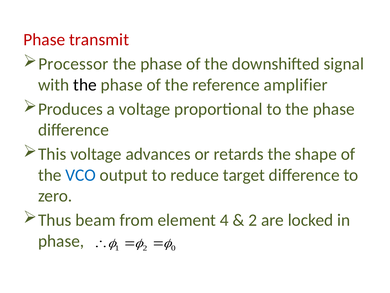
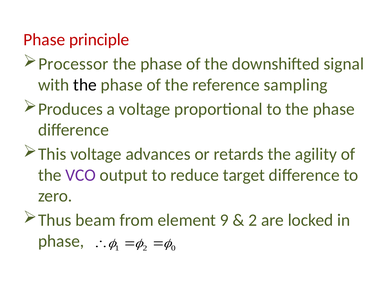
transmit: transmit -> principle
amplifier: amplifier -> sampling
shape: shape -> agility
VCO colour: blue -> purple
4: 4 -> 9
